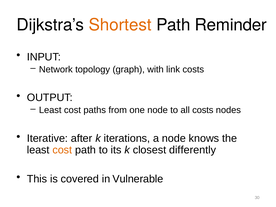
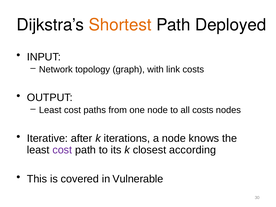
Reminder: Reminder -> Deployed
cost at (62, 150) colour: orange -> purple
differently: differently -> according
